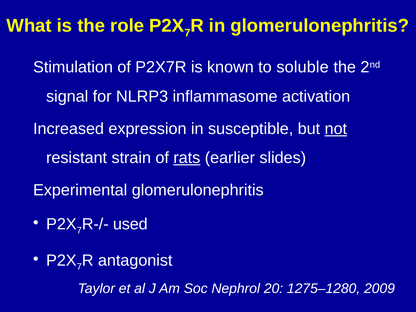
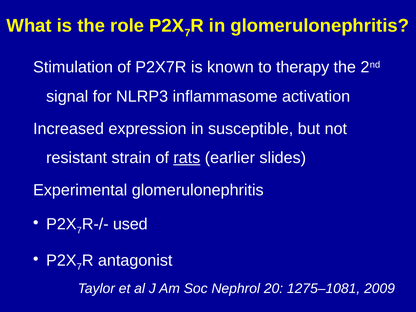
soluble: soluble -> therapy
not underline: present -> none
1275–1280: 1275–1280 -> 1275–1081
